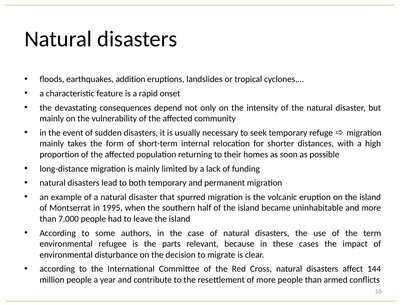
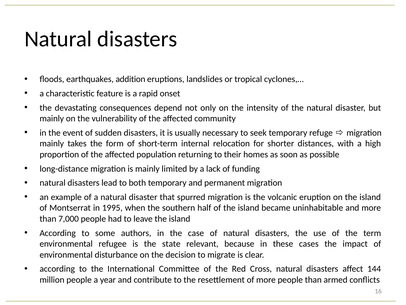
parts: parts -> state
